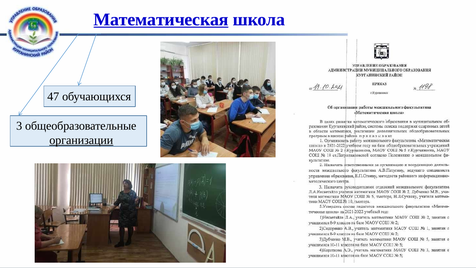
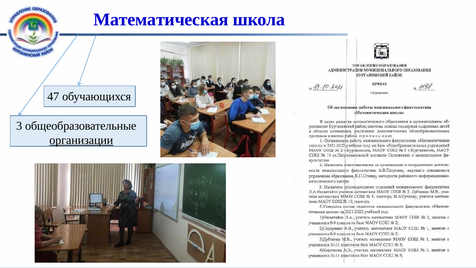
Математическая underline: present -> none
